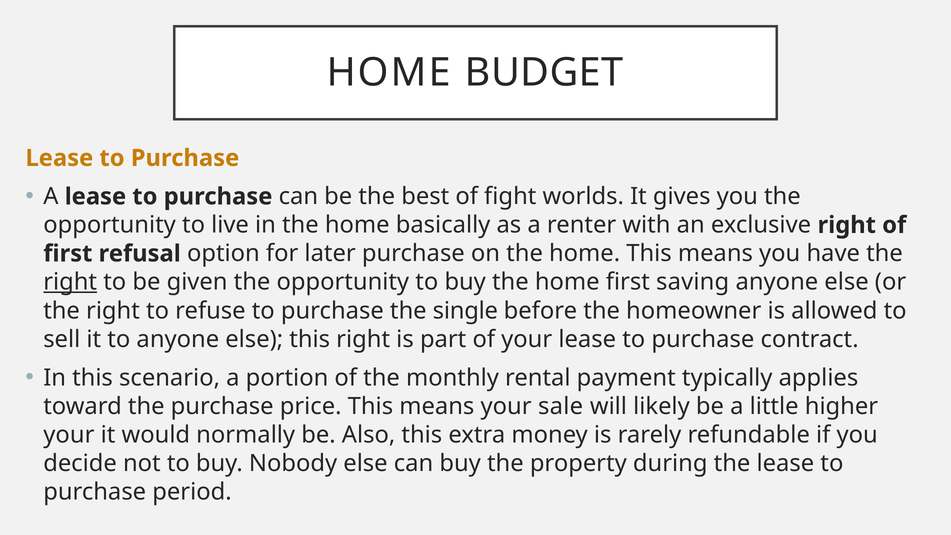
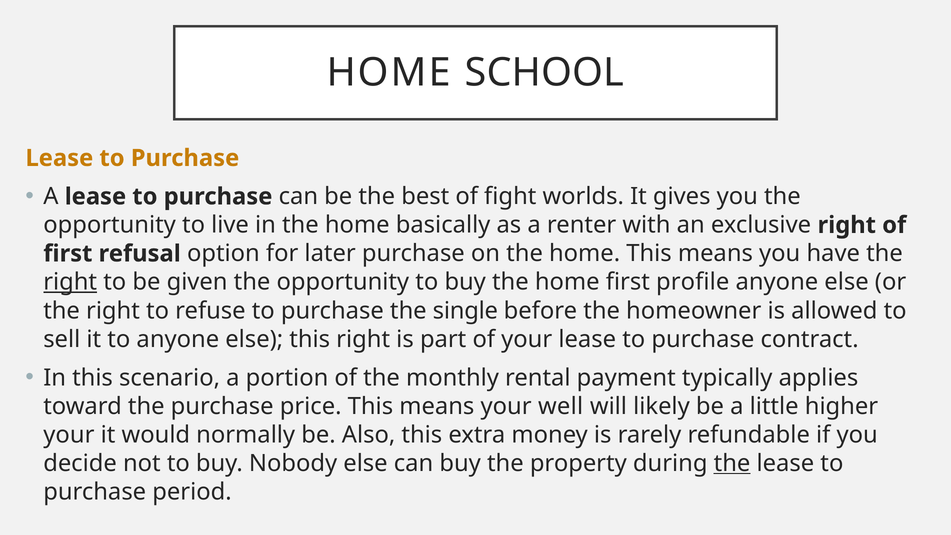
BUDGET: BUDGET -> SCHOOL
saving: saving -> profile
sale: sale -> well
the at (732, 463) underline: none -> present
